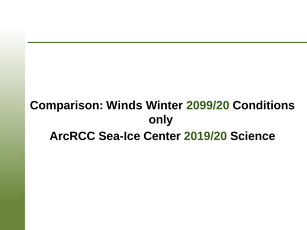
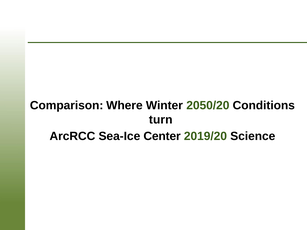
Winds: Winds -> Where
2099/20: 2099/20 -> 2050/20
only: only -> turn
